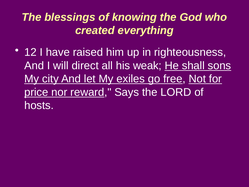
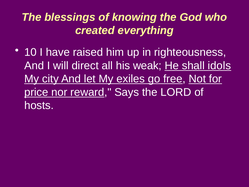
12: 12 -> 10
sons: sons -> idols
